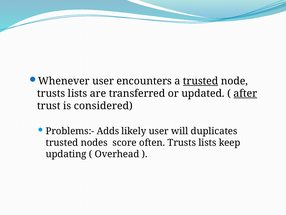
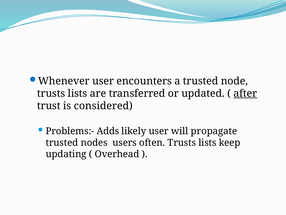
trusted at (201, 81) underline: present -> none
duplicates: duplicates -> propagate
score: score -> users
